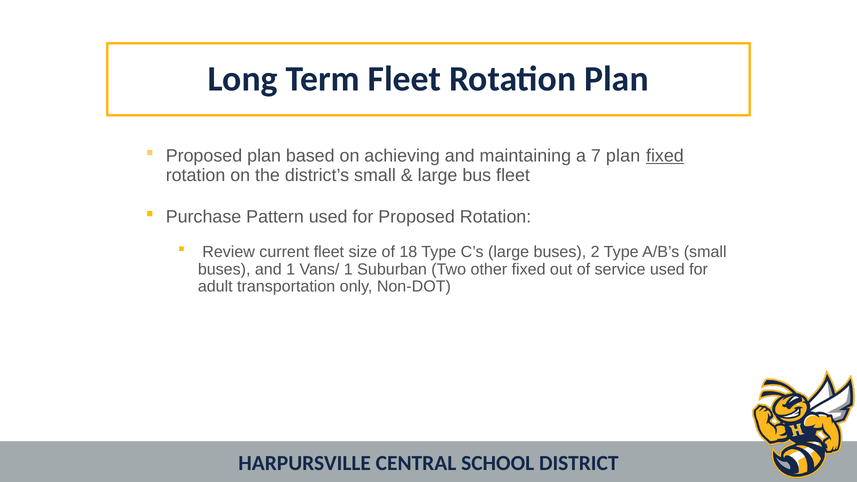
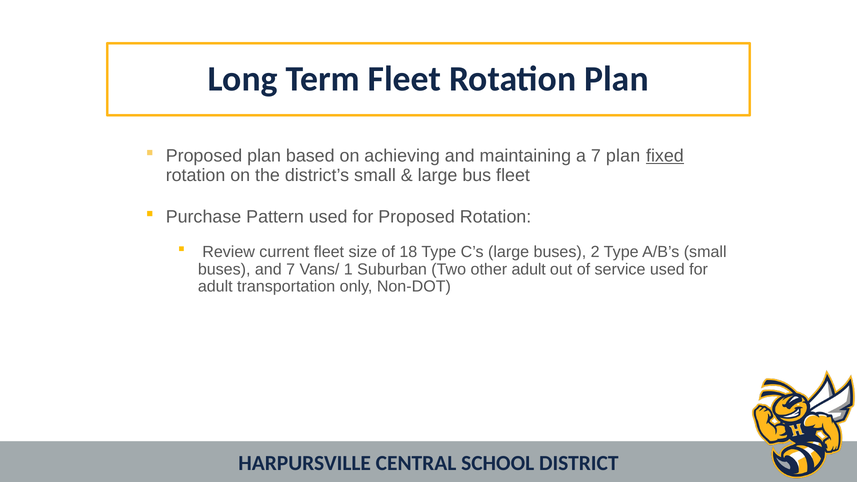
and 1: 1 -> 7
other fixed: fixed -> adult
